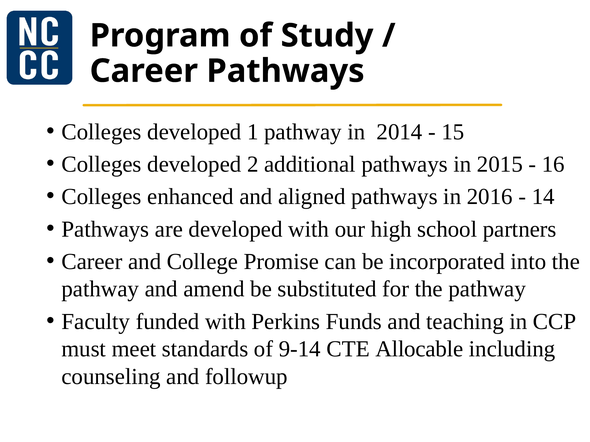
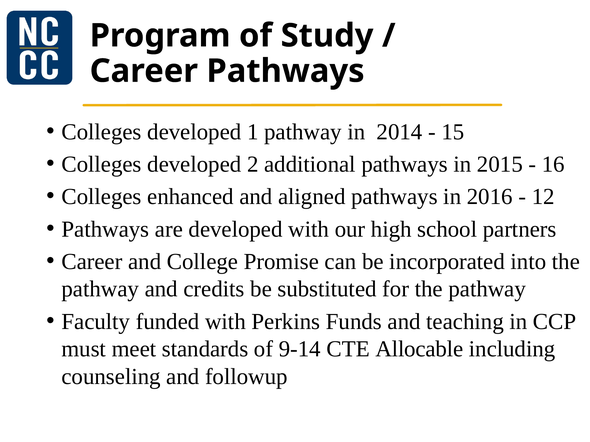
14: 14 -> 12
amend: amend -> credits
